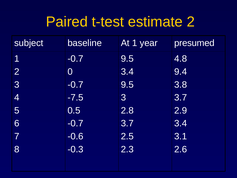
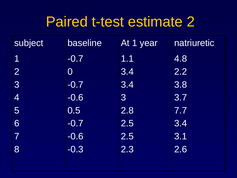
presumed: presumed -> natriuretic
9.5 at (127, 59): 9.5 -> 1.1
9.4: 9.4 -> 2.2
9.5 at (127, 85): 9.5 -> 3.4
-7.5 at (75, 97): -7.5 -> -0.6
2.9: 2.9 -> 7.7
3.7 at (127, 123): 3.7 -> 2.5
